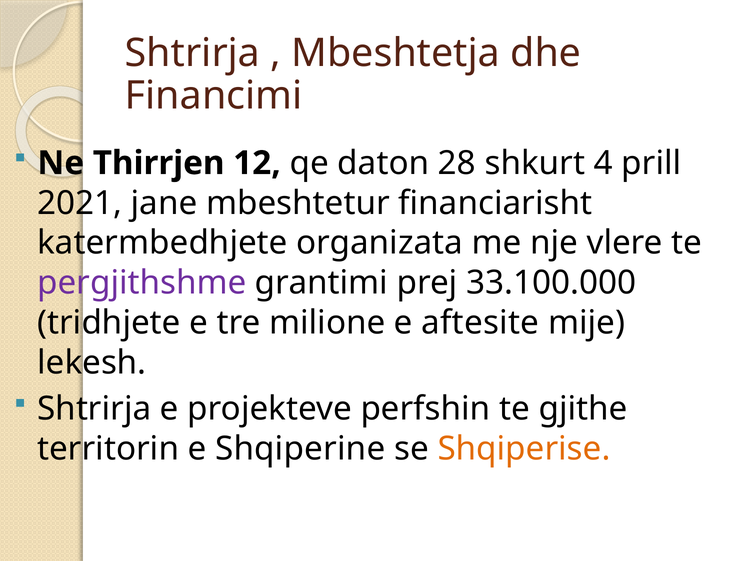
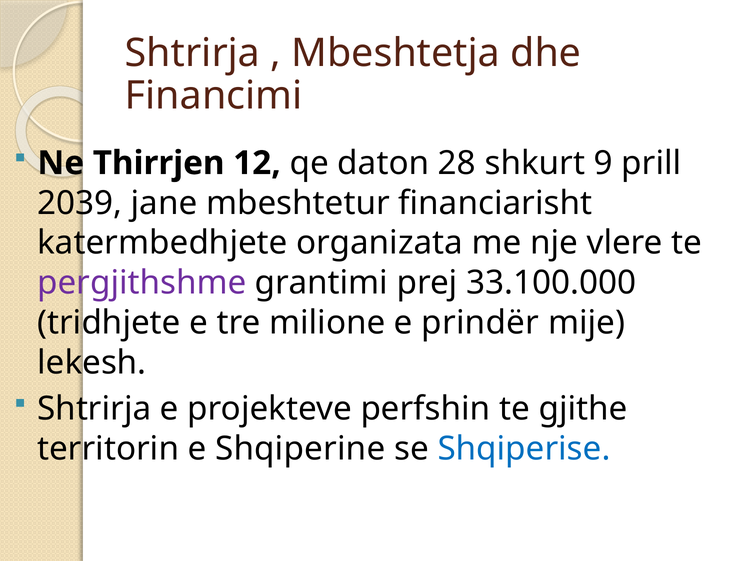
4: 4 -> 9
2021: 2021 -> 2039
aftesite: aftesite -> prindër
Shqiperise colour: orange -> blue
